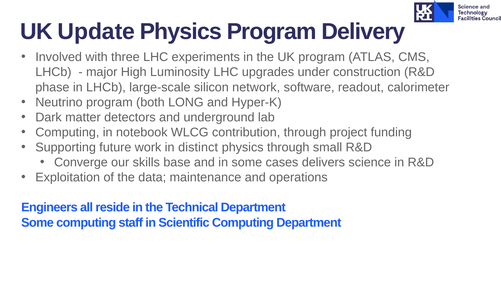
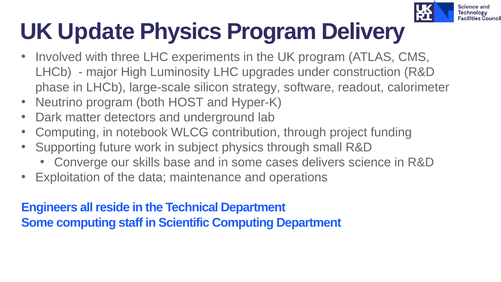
network: network -> strategy
LONG: LONG -> HOST
distinct: distinct -> subject
